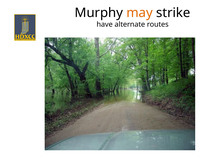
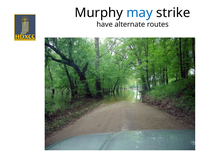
may colour: orange -> blue
